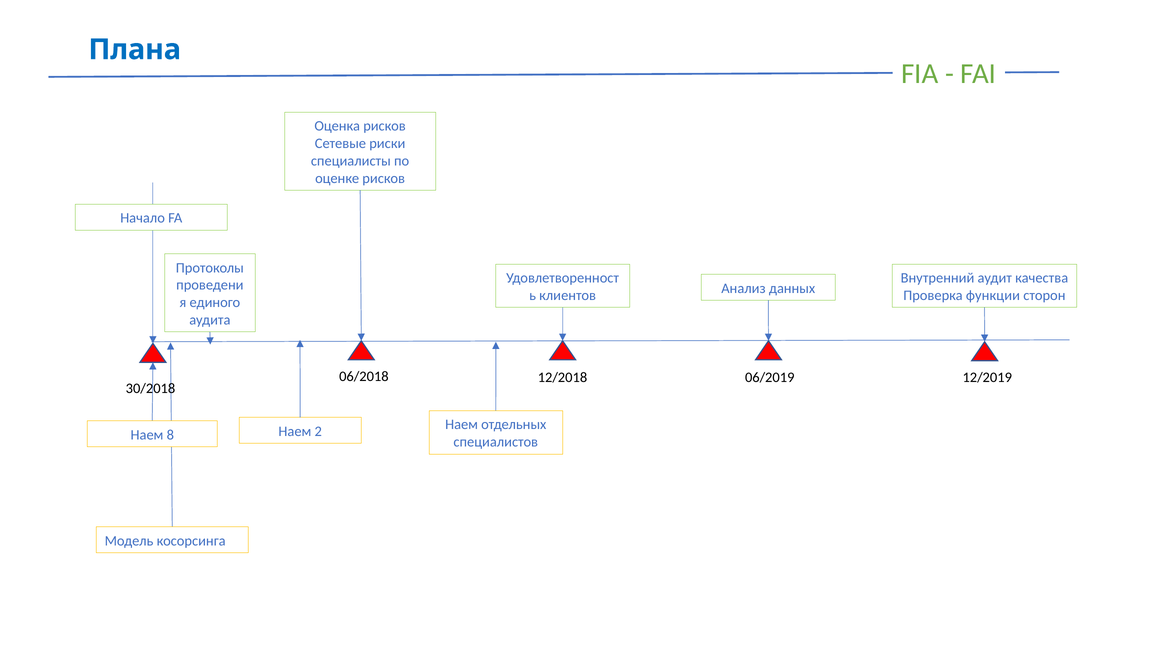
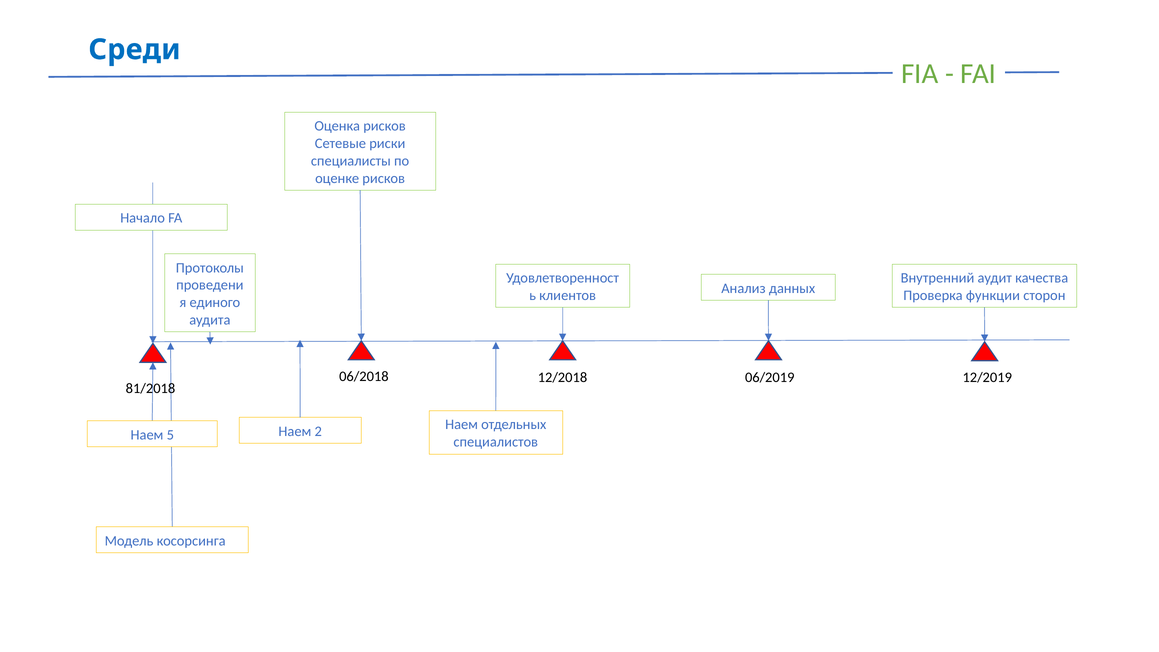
Плана: Плана -> Среди
30/2018: 30/2018 -> 81/2018
8: 8 -> 5
